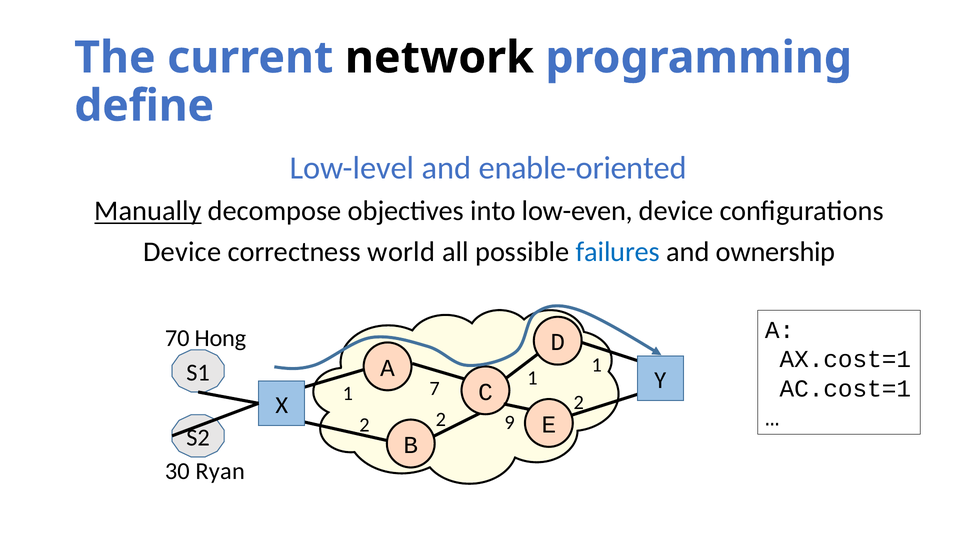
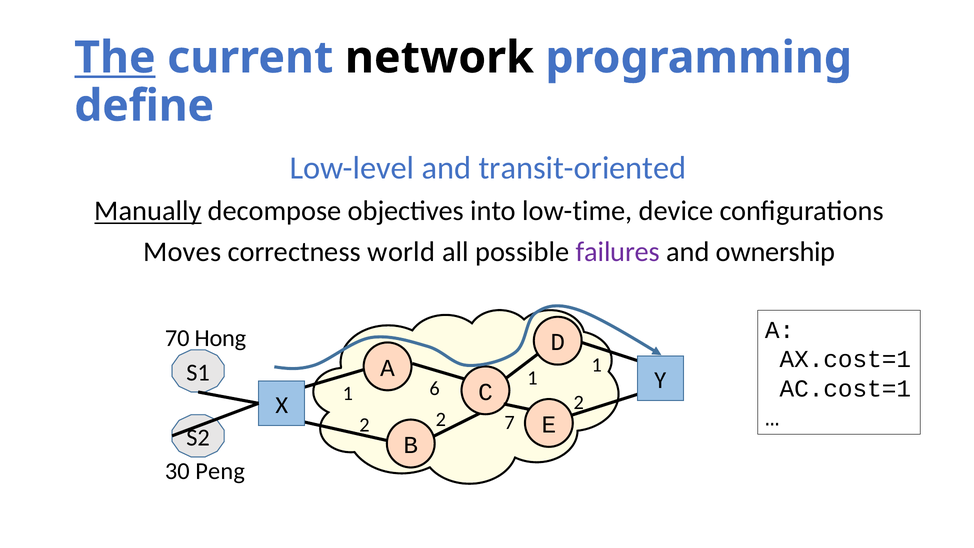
The underline: none -> present
enable-oriented: enable-oriented -> transit-oriented
low-even: low-even -> low-time
Device at (182, 252): Device -> Moves
failures colour: blue -> purple
7: 7 -> 6
9: 9 -> 7
Ryan: Ryan -> Peng
